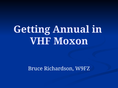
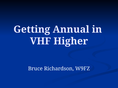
Moxon: Moxon -> Higher
